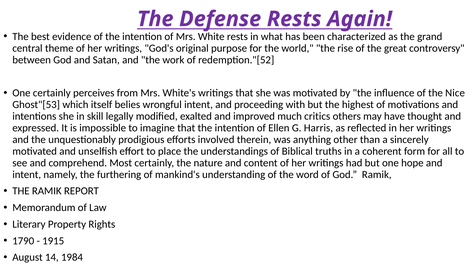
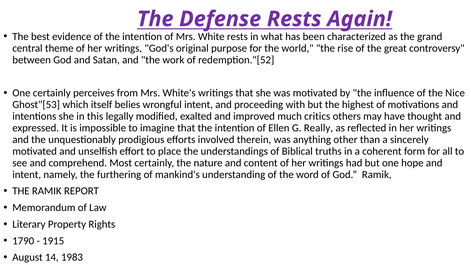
skill: skill -> this
Harris: Harris -> Really
1984: 1984 -> 1983
